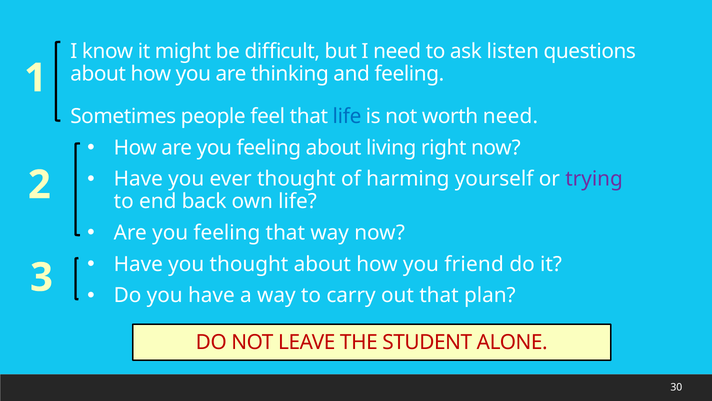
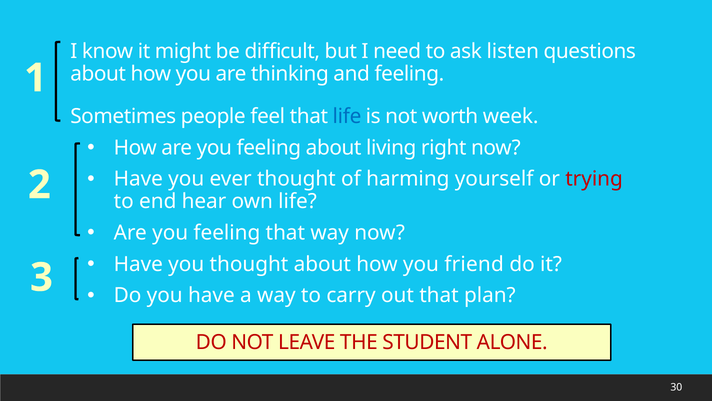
worth need: need -> week
trying colour: purple -> red
back: back -> hear
